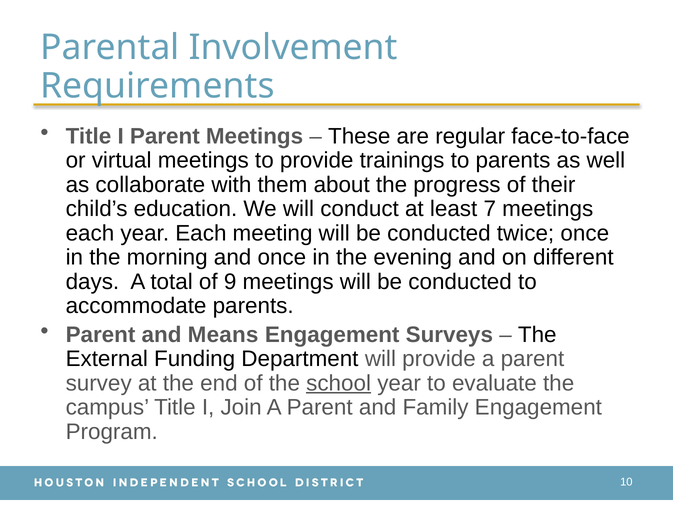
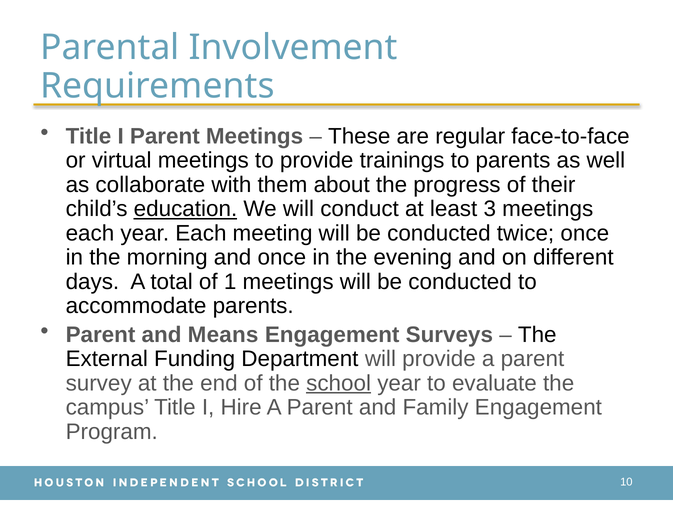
education underline: none -> present
7: 7 -> 3
9: 9 -> 1
Join: Join -> Hire
